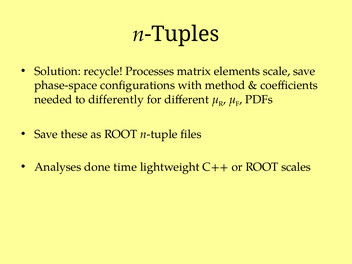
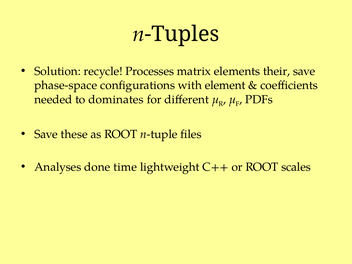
scale: scale -> their
method: method -> element
differently: differently -> dominates
